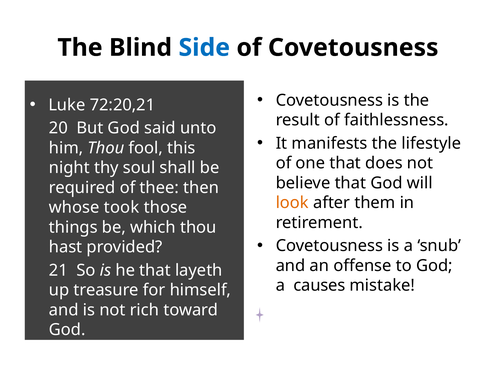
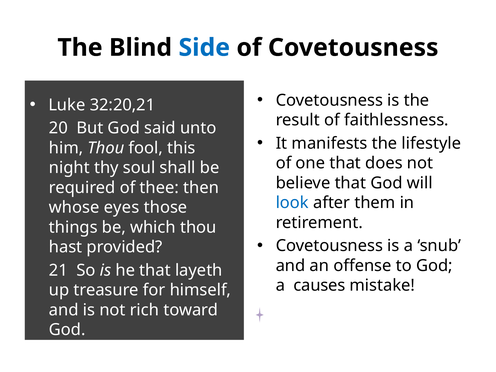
72:20,21: 72:20,21 -> 32:20,21
look colour: orange -> blue
took: took -> eyes
